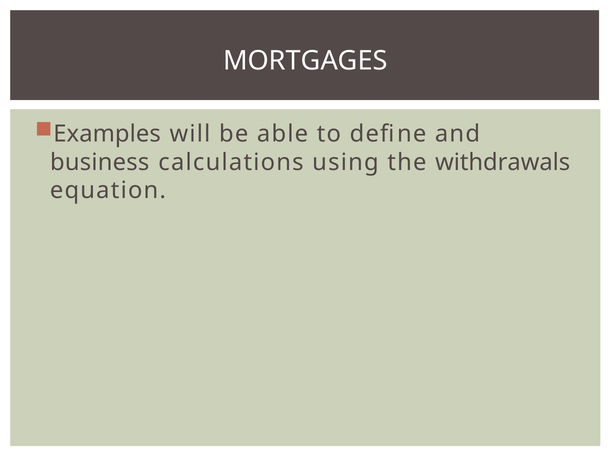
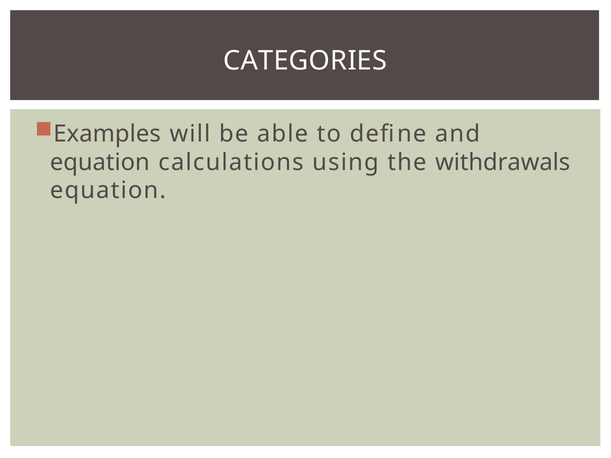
MORTGAGES: MORTGAGES -> CATEGORIES
business at (100, 162): business -> equation
